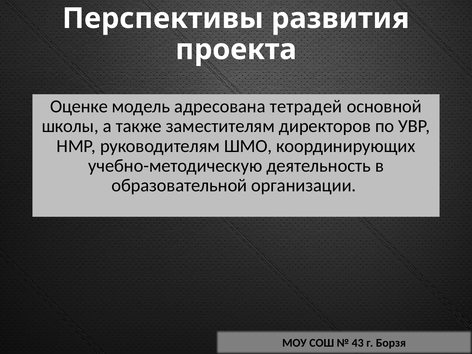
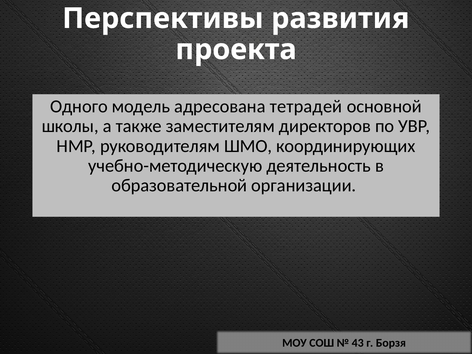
Оценке: Оценке -> Одного
